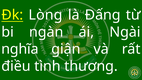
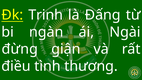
Lòng: Lòng -> Trinh
nghĩa: nghĩa -> đừng
